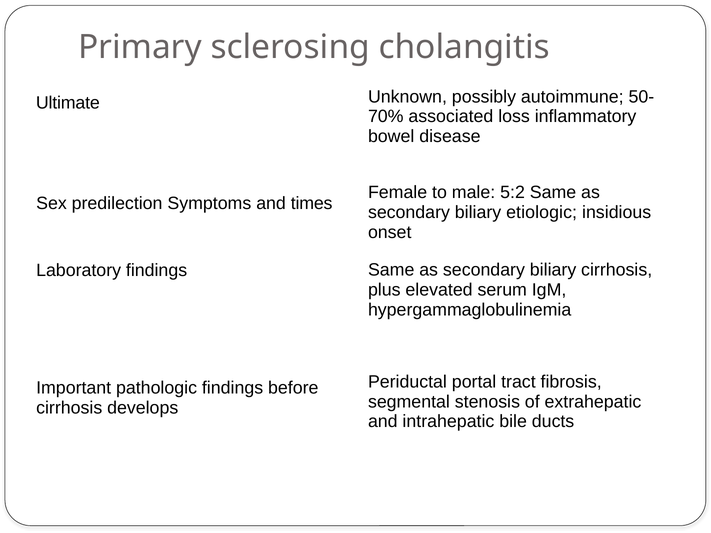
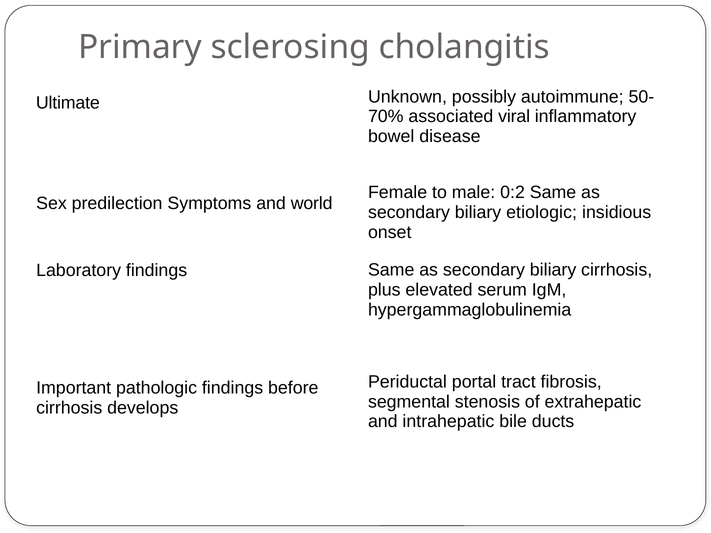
loss: loss -> viral
5:2: 5:2 -> 0:2
times: times -> world
